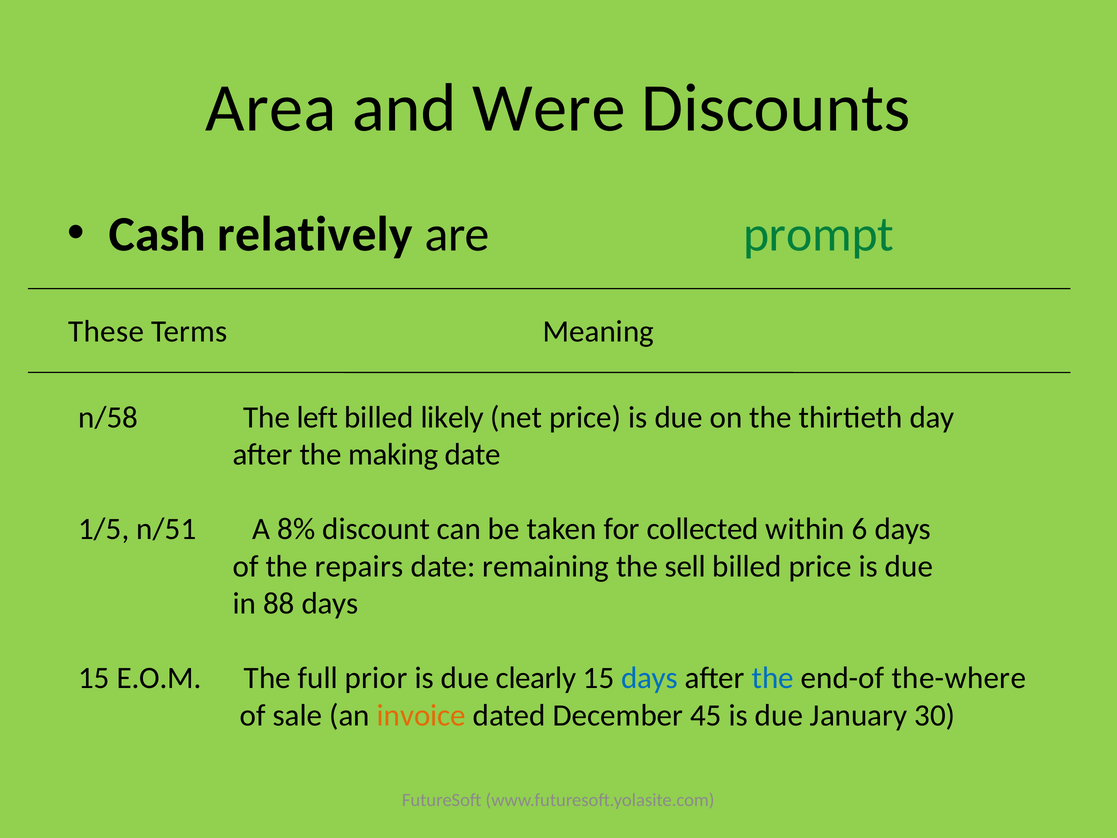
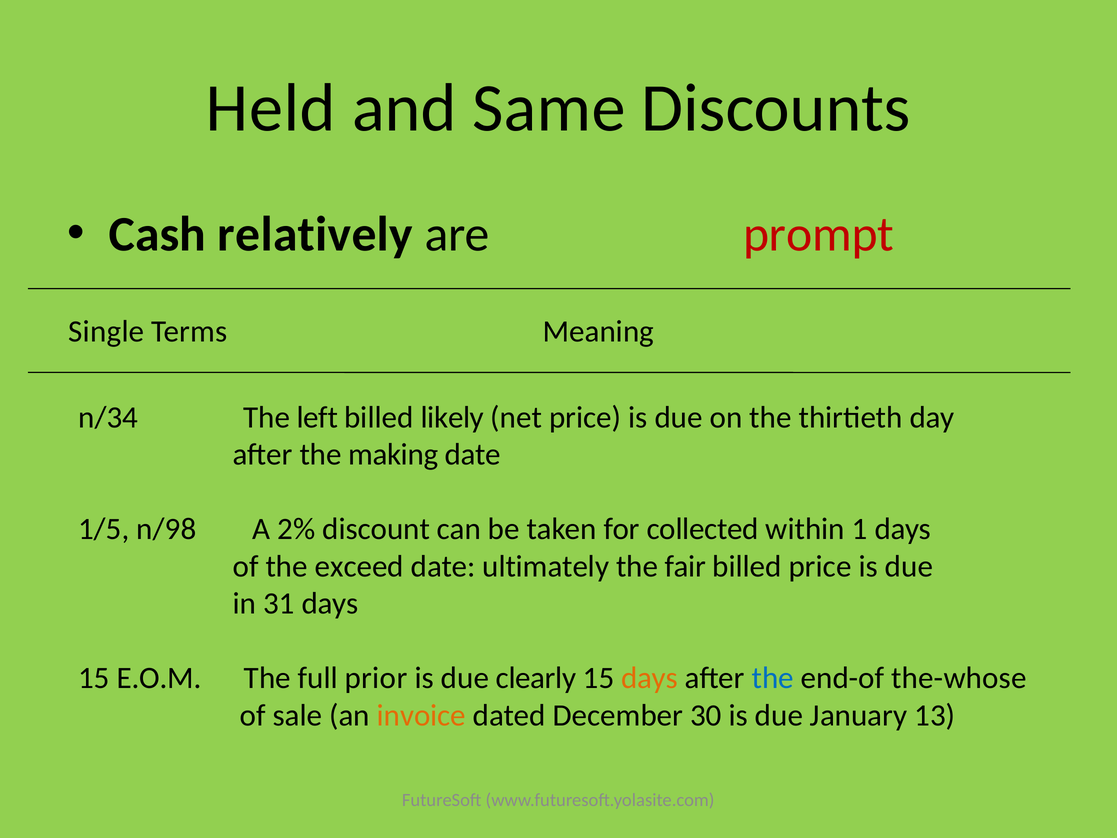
Area: Area -> Held
Were: Were -> Same
prompt colour: green -> red
These: These -> Single
n/58: n/58 -> n/34
n/51: n/51 -> n/98
8%: 8% -> 2%
6: 6 -> 1
repairs: repairs -> exceed
remaining: remaining -> ultimately
sell: sell -> fair
88: 88 -> 31
days at (650, 678) colour: blue -> orange
the-where: the-where -> the-whose
45: 45 -> 30
30: 30 -> 13
